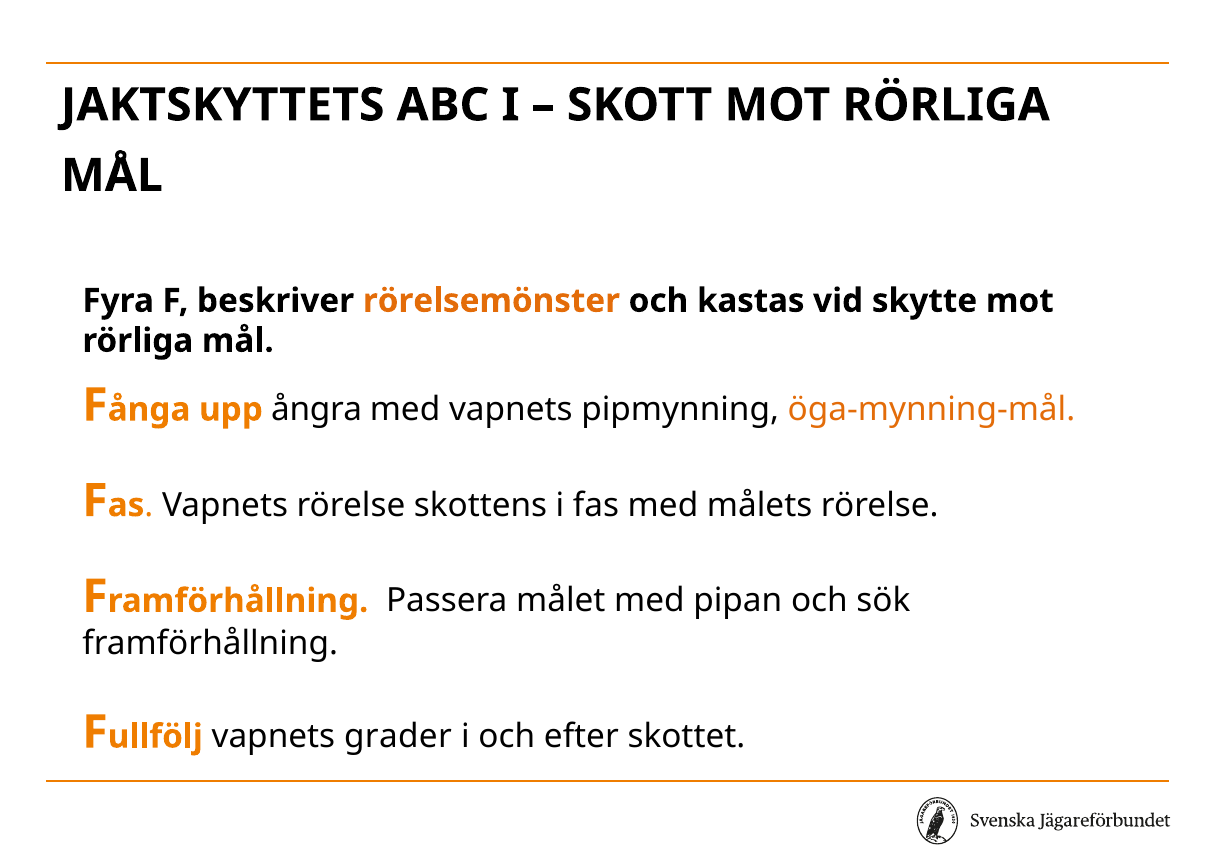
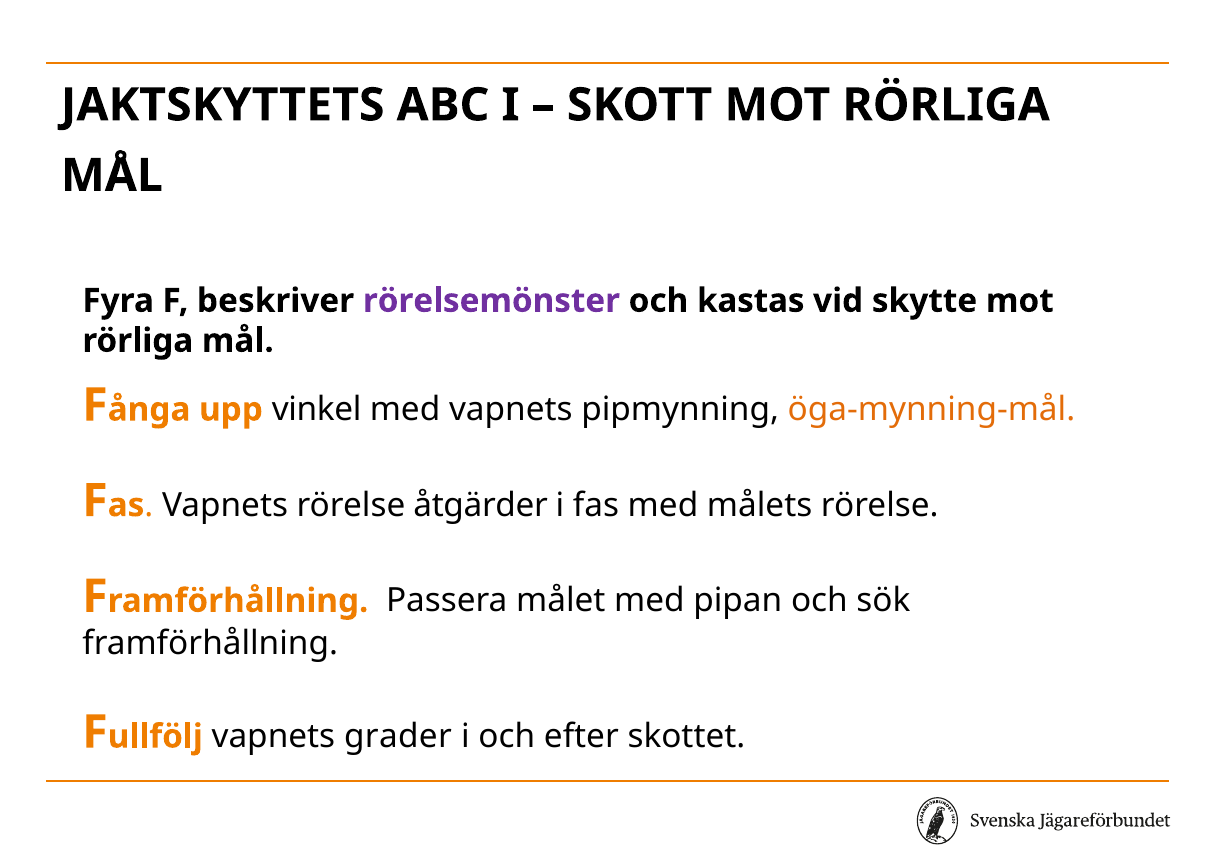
rörelsemönster colour: orange -> purple
ångra: ångra -> vinkel
skottens: skottens -> åtgärder
